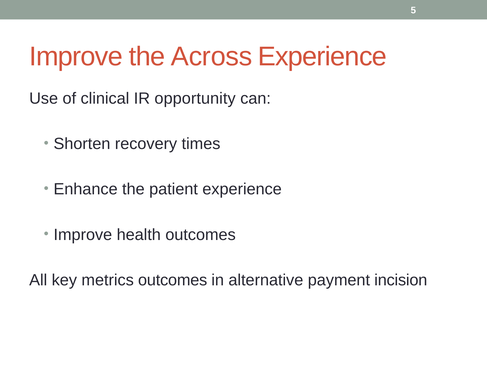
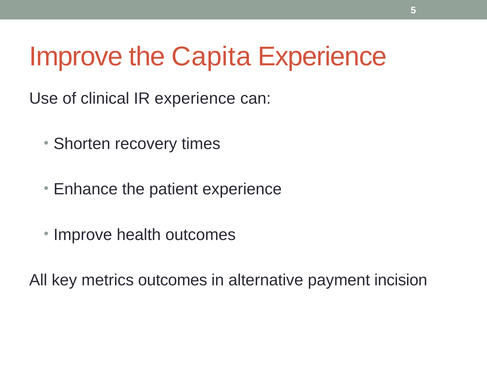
Across: Across -> Capita
IR opportunity: opportunity -> experience
